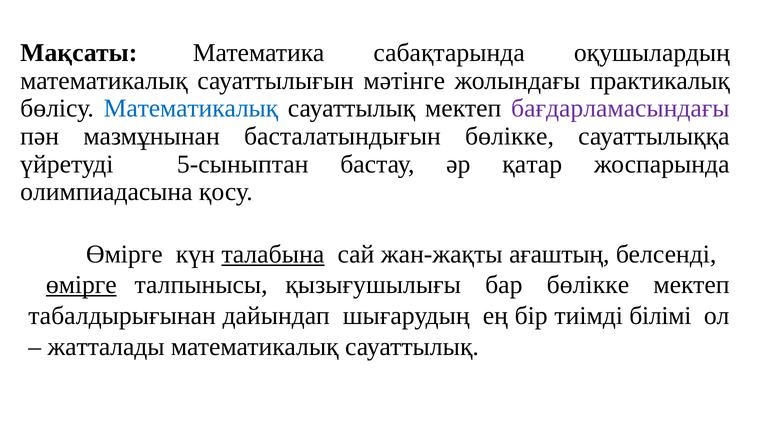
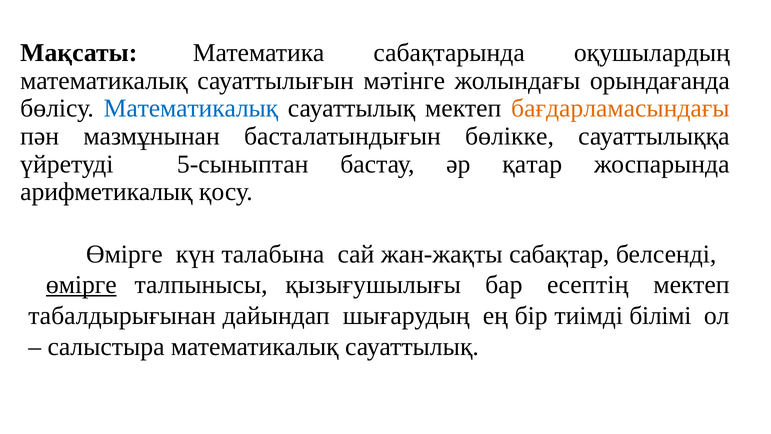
практикалық: практикалық -> орындағанда
бағдарламасындағы colour: purple -> orange
олимпиадасына: олимпиадасына -> арифметикалық
талабына underline: present -> none
ағаштың: ағаштың -> сабақтар
бар бөлікке: бөлікке -> есептің
жатталады: жатталады -> салыстыра
